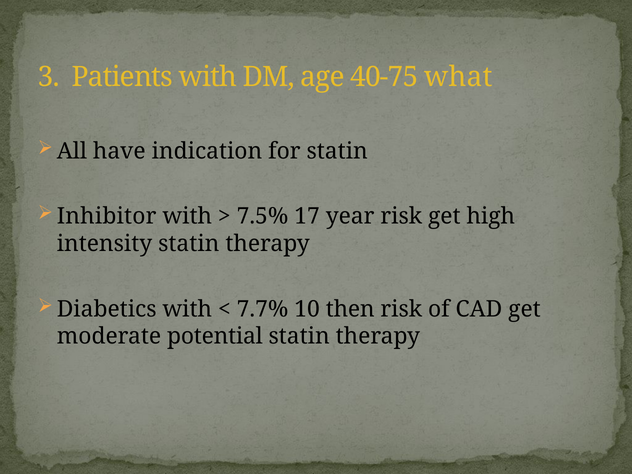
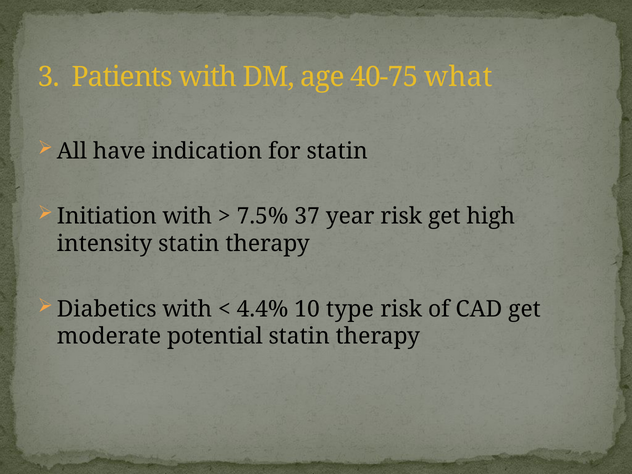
Inhibitor: Inhibitor -> Initiation
17: 17 -> 37
7.7%: 7.7% -> 4.4%
then: then -> type
